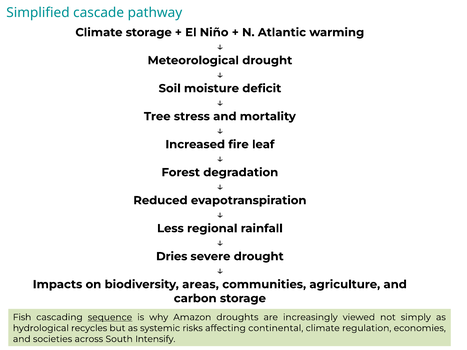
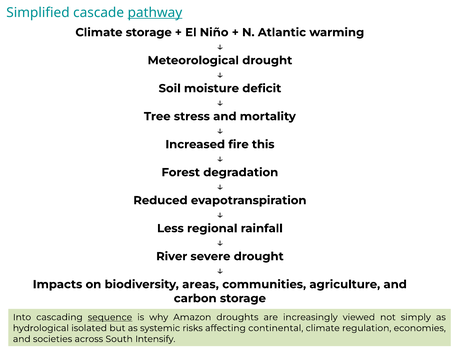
pathway underline: none -> present
leaf: leaf -> this
Dries: Dries -> River
Fish: Fish -> Into
recycles: recycles -> isolated
